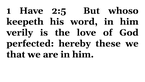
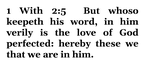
Have: Have -> With
